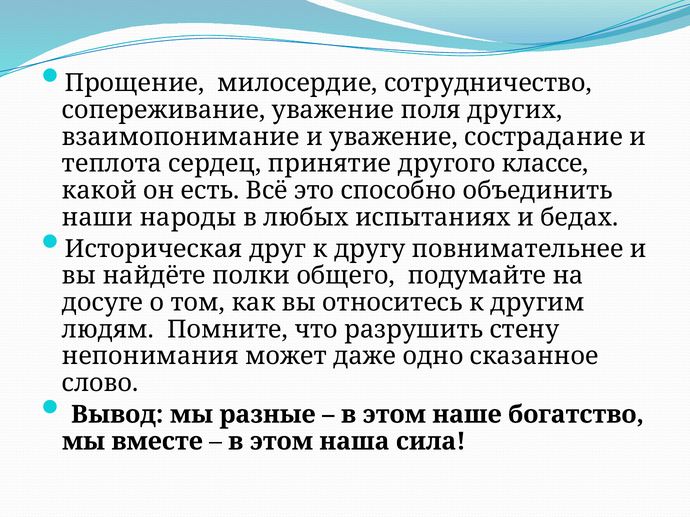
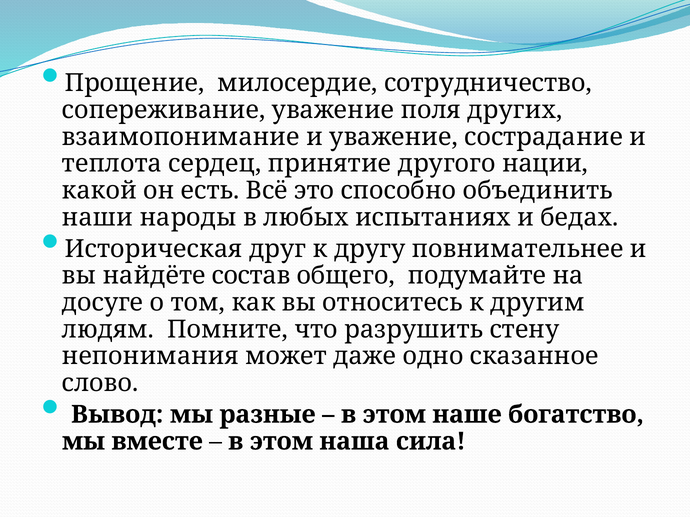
классе: классе -> нации
полки: полки -> состав
